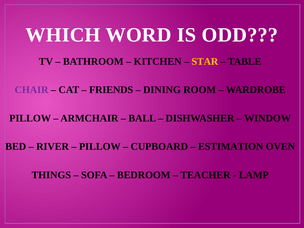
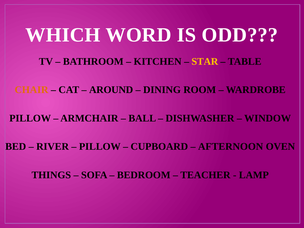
CHAIR colour: purple -> orange
FRIENDS: FRIENDS -> AROUND
ESTIMATION: ESTIMATION -> AFTERNOON
